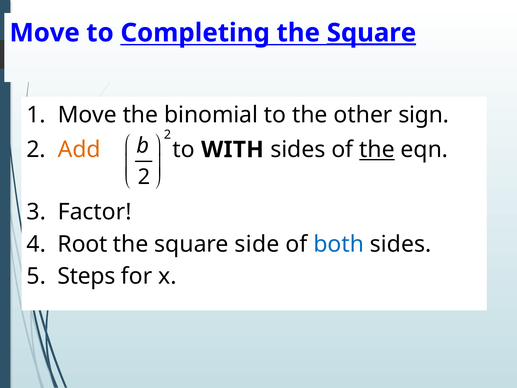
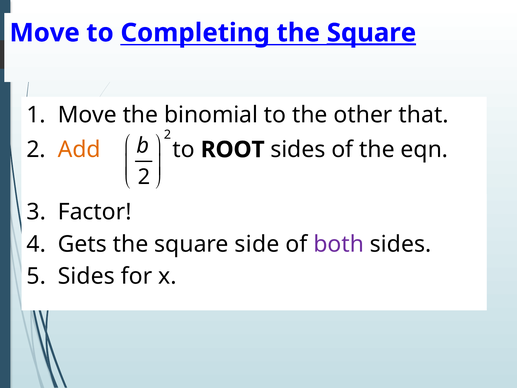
sign: sign -> that
WITH: WITH -> ROOT
the at (377, 150) underline: present -> none
Root: Root -> Gets
both colour: blue -> purple
5 Steps: Steps -> Sides
